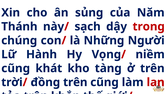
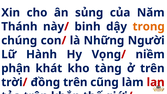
sạch: sạch -> binh
trong colour: red -> orange
cũng at (16, 68): cũng -> phận
